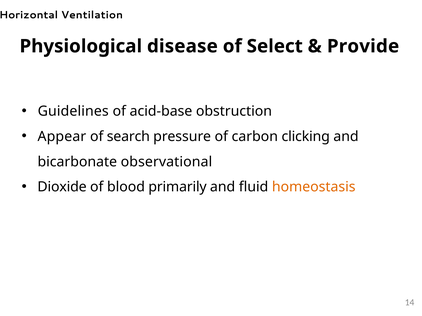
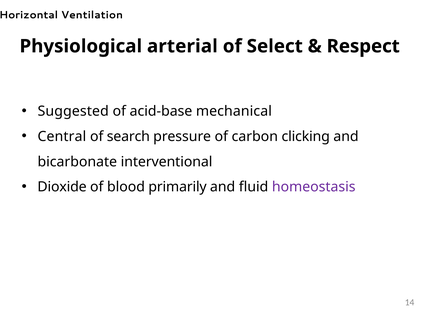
disease: disease -> arterial
Provide: Provide -> Respect
Guidelines: Guidelines -> Suggested
obstruction: obstruction -> mechanical
Appear: Appear -> Central
observational: observational -> interventional
homeostasis colour: orange -> purple
